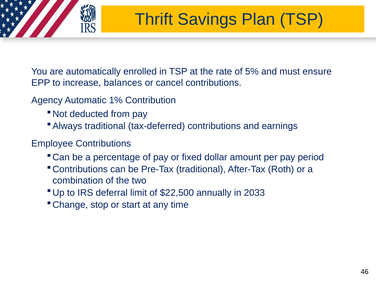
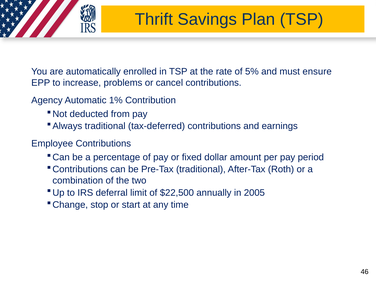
balances: balances -> problems
2033: 2033 -> 2005
